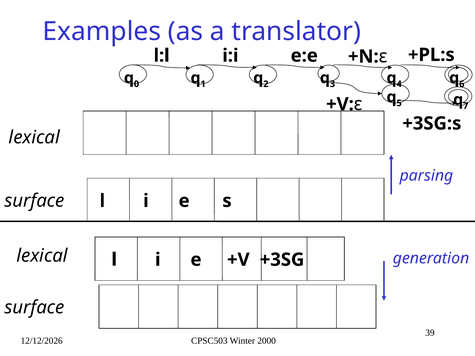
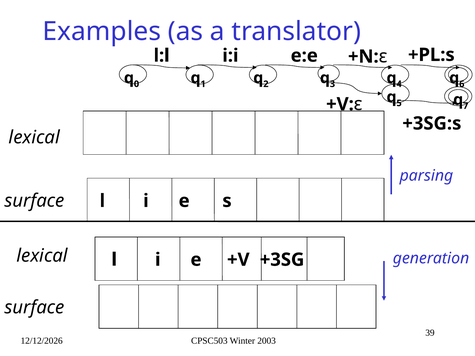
2000: 2000 -> 2003
